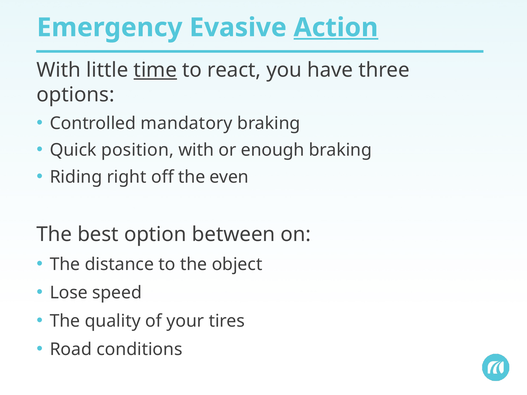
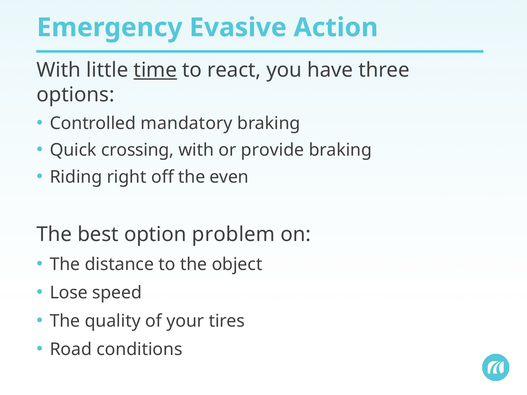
Action underline: present -> none
position: position -> crossing
enough: enough -> provide
between: between -> problem
